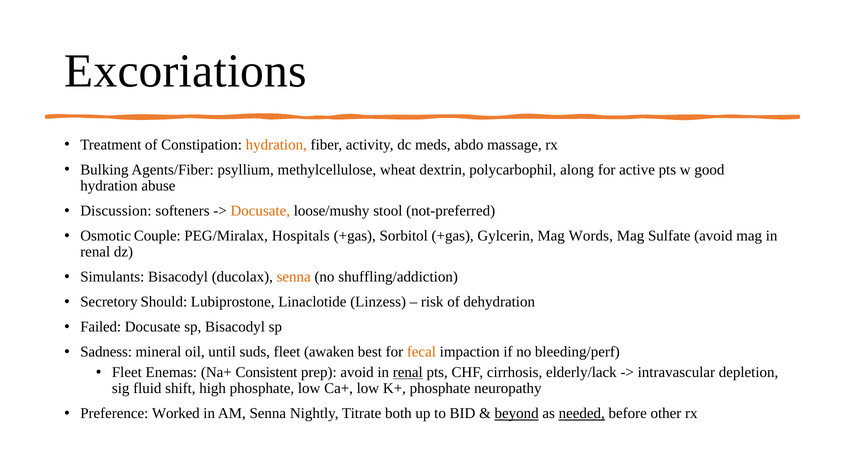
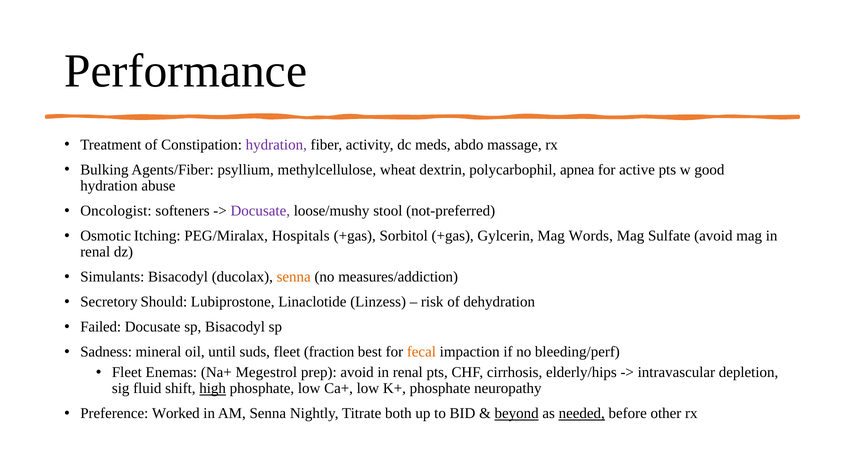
Excoriations: Excoriations -> Performance
hydration at (276, 145) colour: orange -> purple
along: along -> apnea
Discussion: Discussion -> Oncologist
Docusate at (260, 211) colour: orange -> purple
Couple: Couple -> Itching
shuffling/addiction: shuffling/addiction -> measures/addiction
awaken: awaken -> fraction
Consistent: Consistent -> Megestrol
renal at (408, 373) underline: present -> none
elderly/lack: elderly/lack -> elderly/hips
high underline: none -> present
